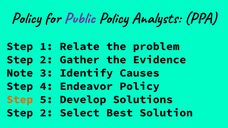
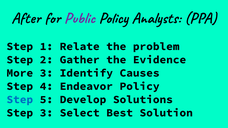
Policy at (26, 18): Policy -> After
Note: Note -> More
Step at (20, 100) colour: orange -> blue
2 at (46, 113): 2 -> 3
